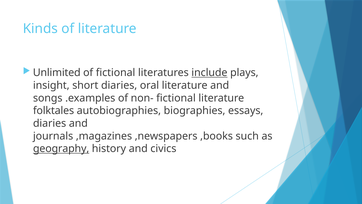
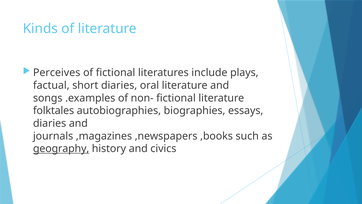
Unlimited: Unlimited -> Perceives
include underline: present -> none
insight: insight -> factual
